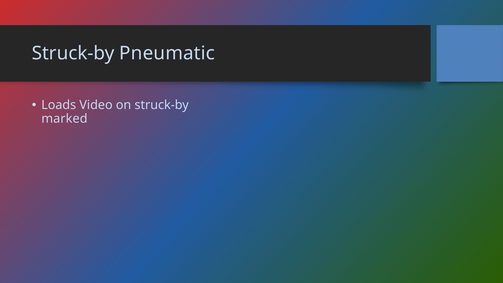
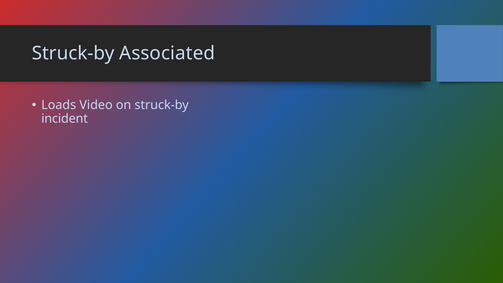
Pneumatic: Pneumatic -> Associated
marked: marked -> incident
